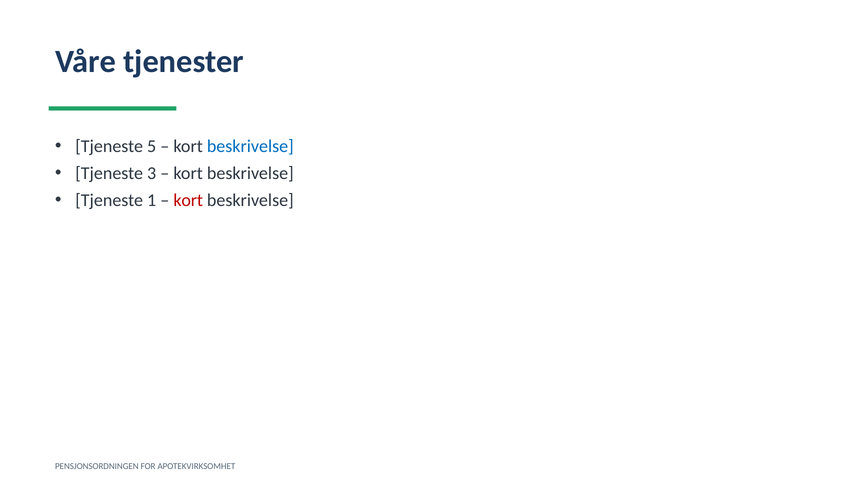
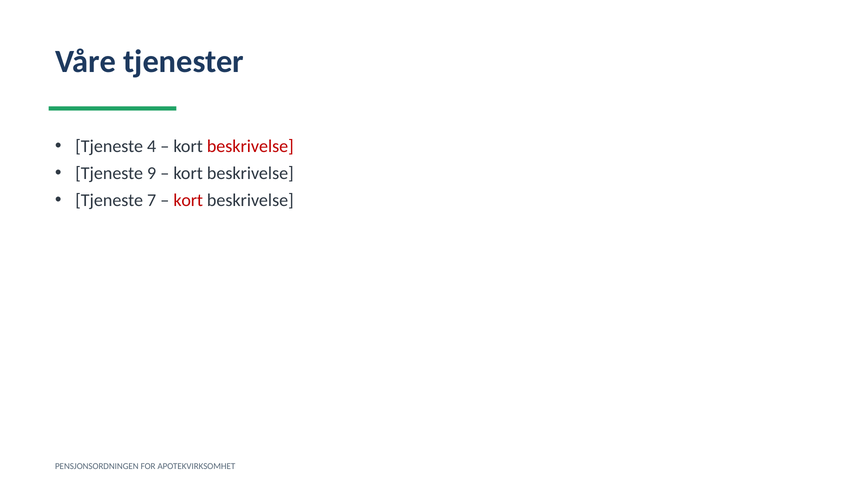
5: 5 -> 4
beskrivelse at (250, 147) colour: blue -> red
3: 3 -> 9
1: 1 -> 7
